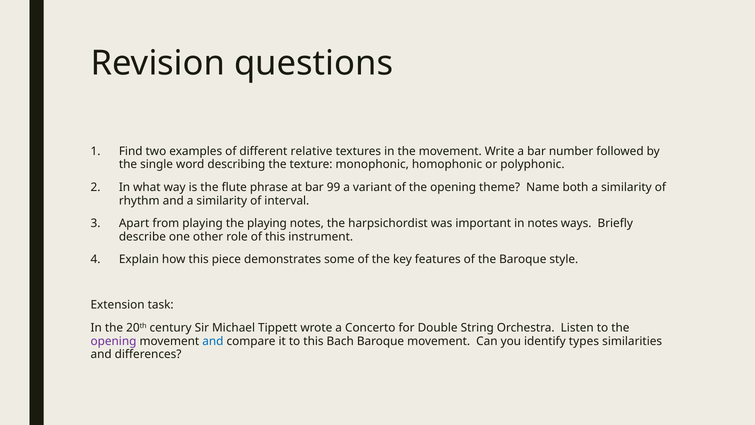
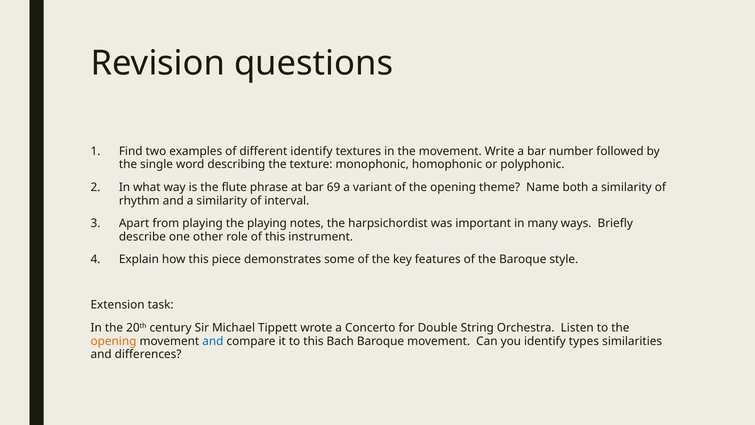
different relative: relative -> identify
99: 99 -> 69
in notes: notes -> many
opening at (114, 341) colour: purple -> orange
